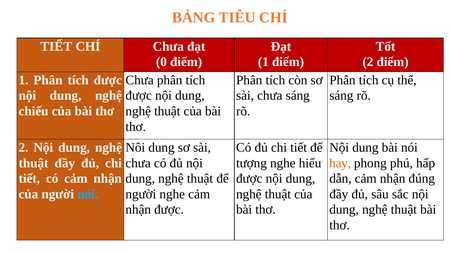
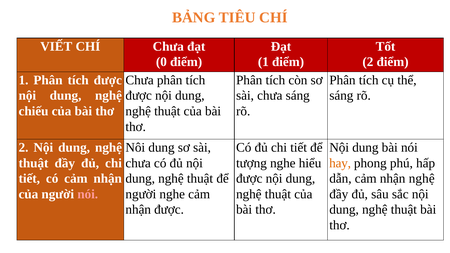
TIẾT at (56, 46): TIẾT -> VIẾT
nhận đúng: đúng -> nghệ
nói at (88, 194) colour: light blue -> pink
